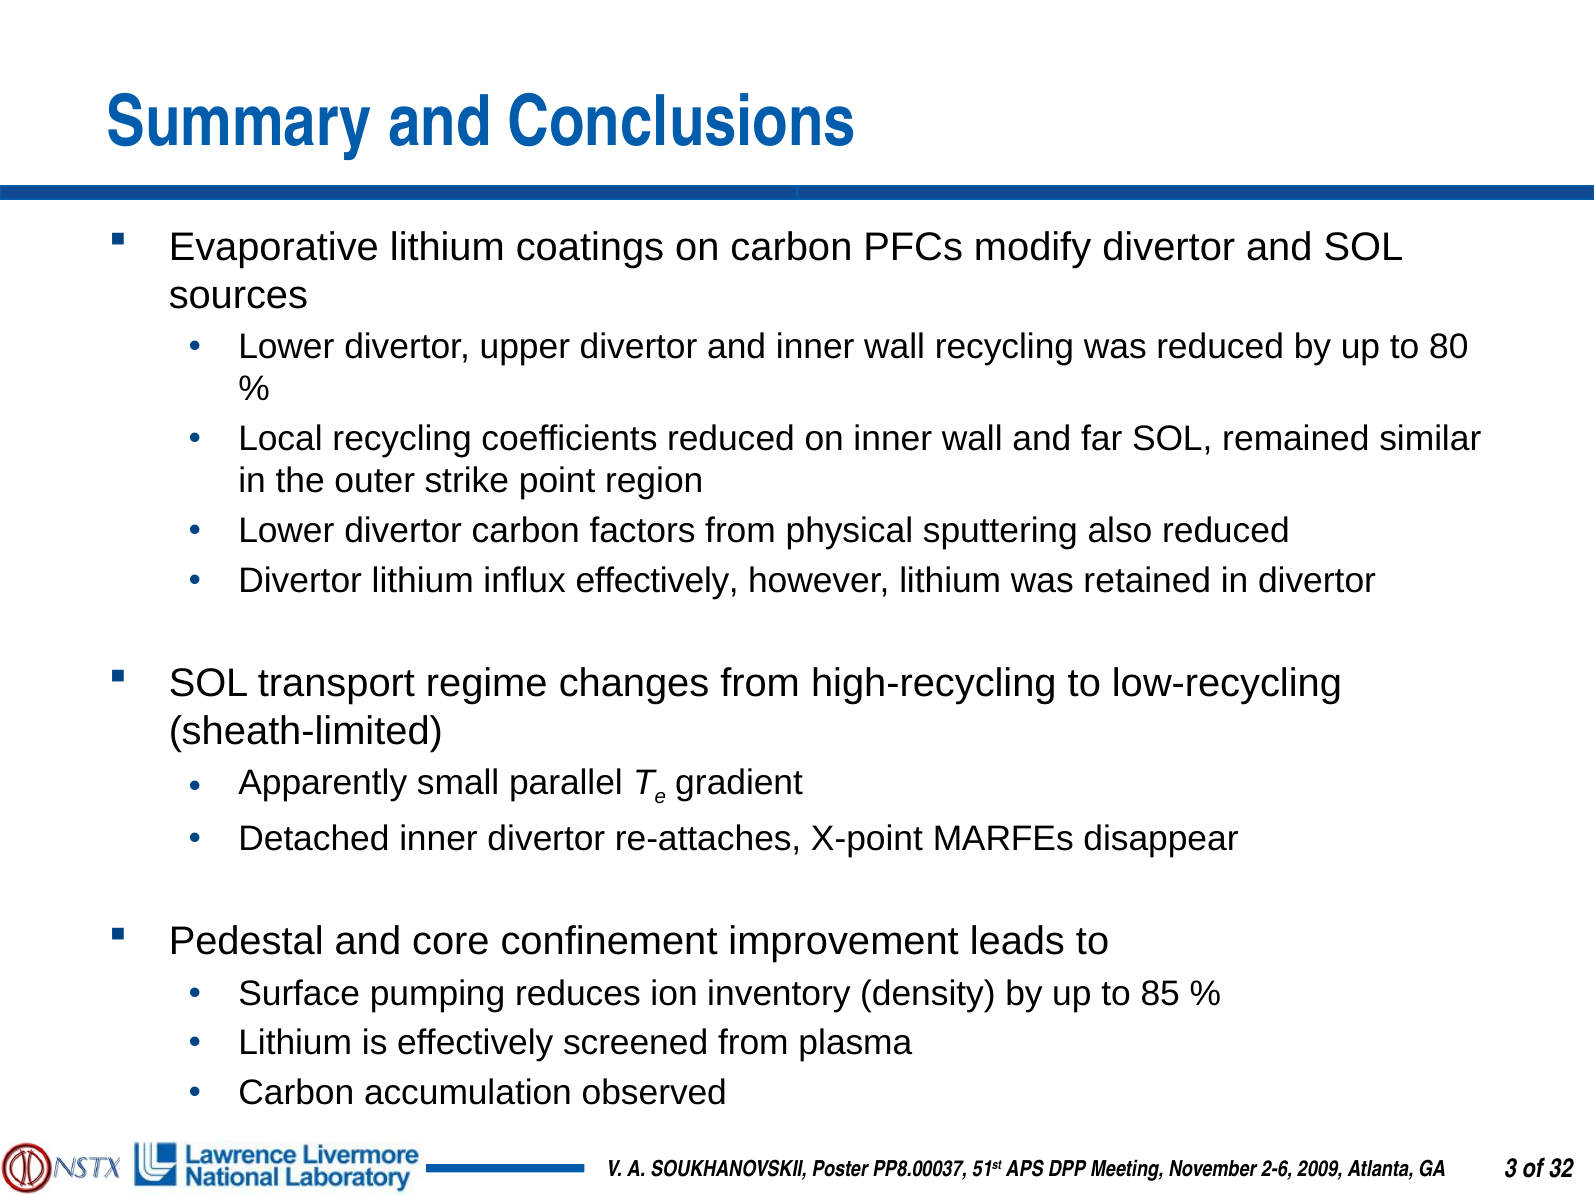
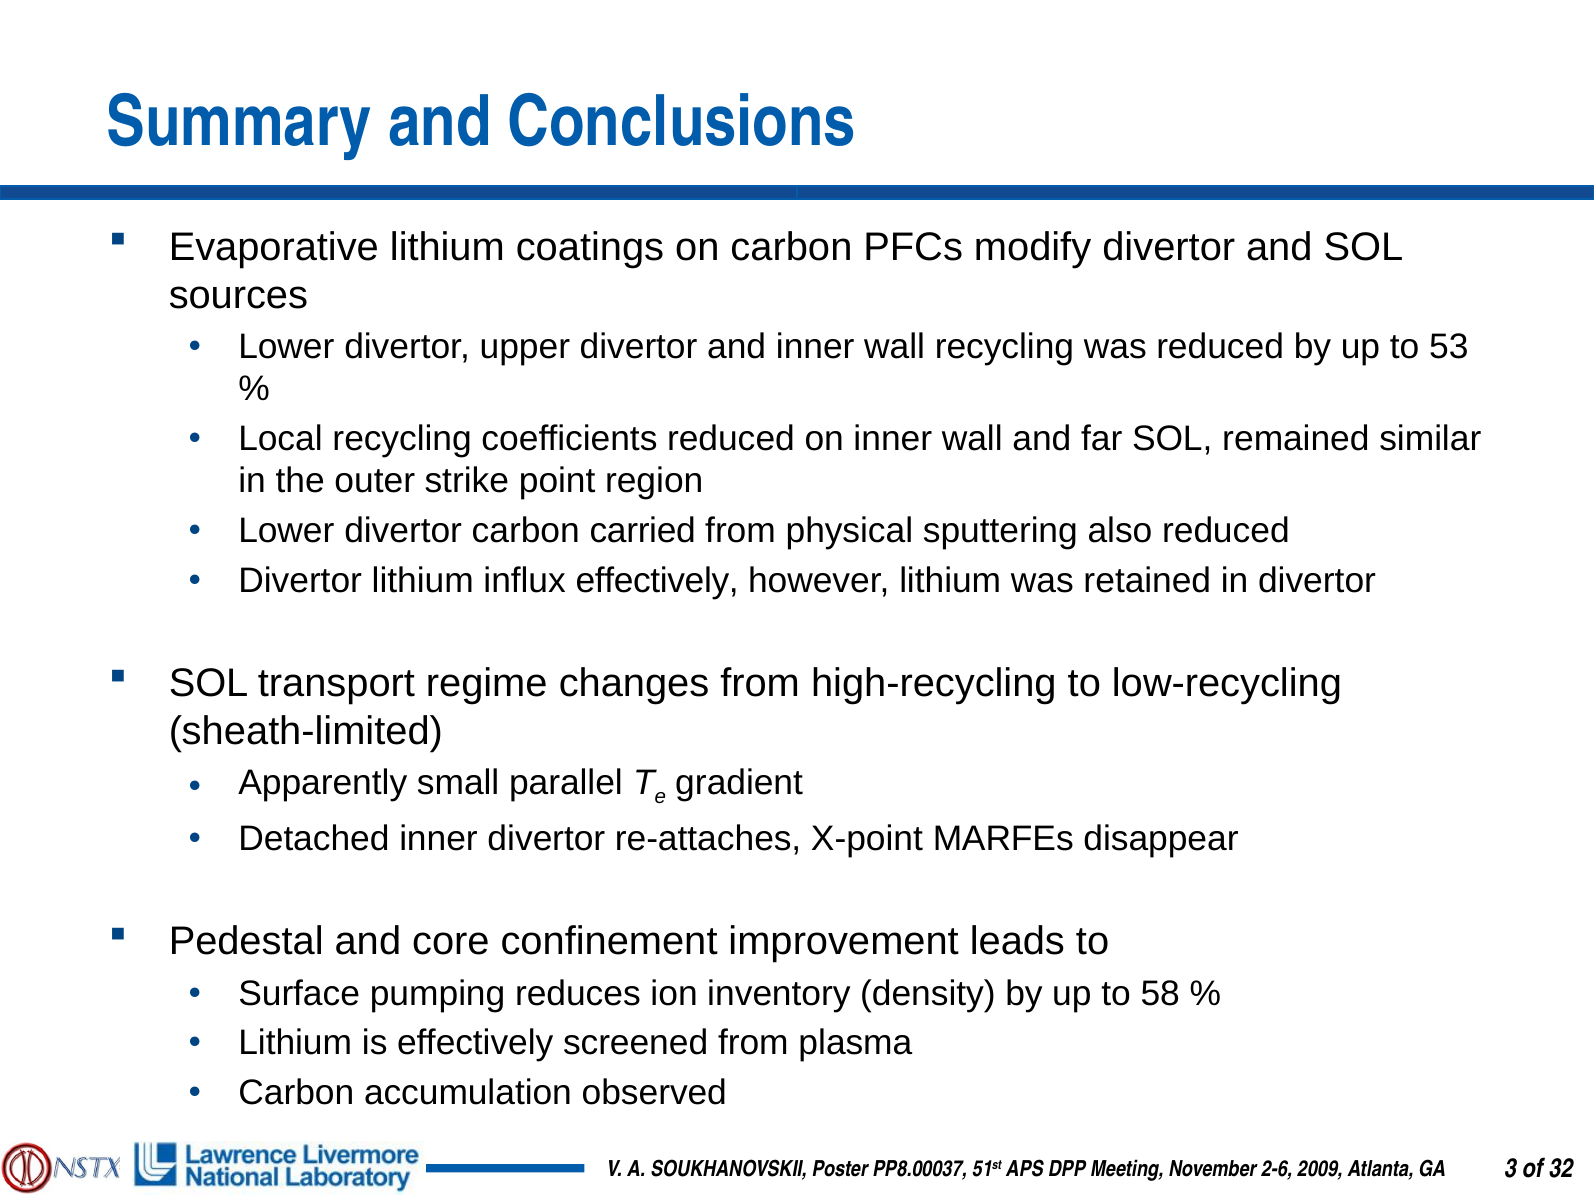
80: 80 -> 53
factors: factors -> carried
85: 85 -> 58
